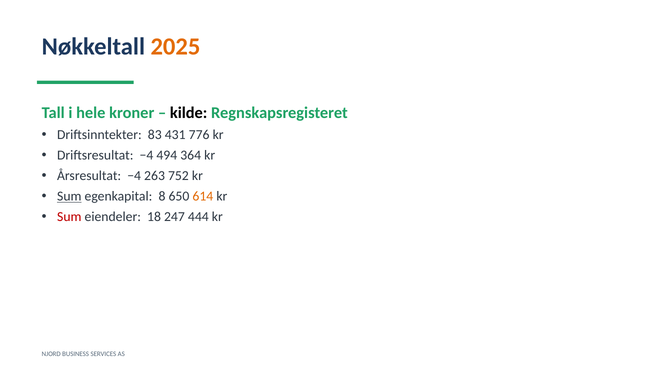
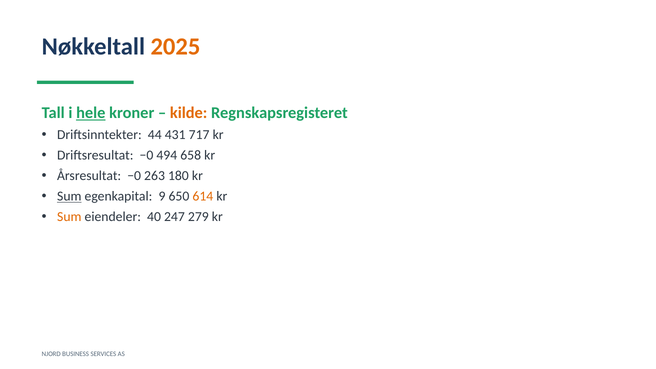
hele underline: none -> present
kilde colour: black -> orange
83: 83 -> 44
776: 776 -> 717
Driftsresultat −4: −4 -> −0
364: 364 -> 658
Årsresultat −4: −4 -> −0
752: 752 -> 180
8: 8 -> 9
Sum at (69, 217) colour: red -> orange
18: 18 -> 40
444: 444 -> 279
